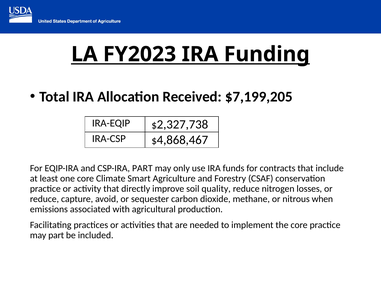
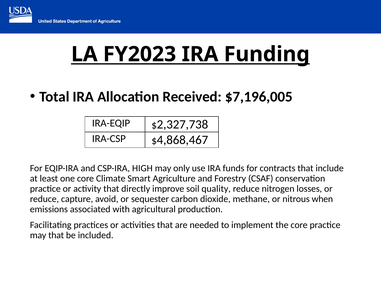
$7,199,205: $7,199,205 -> $7,196,005
CSP-IRA PART: PART -> HIGH
may part: part -> that
